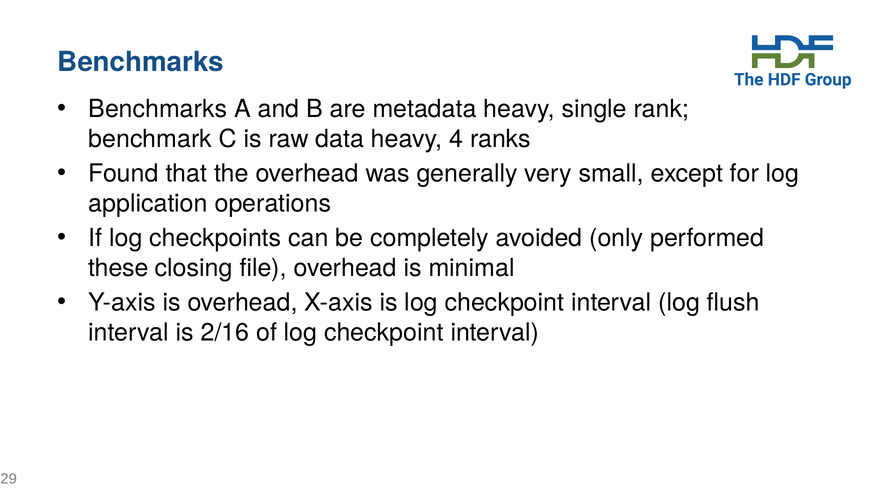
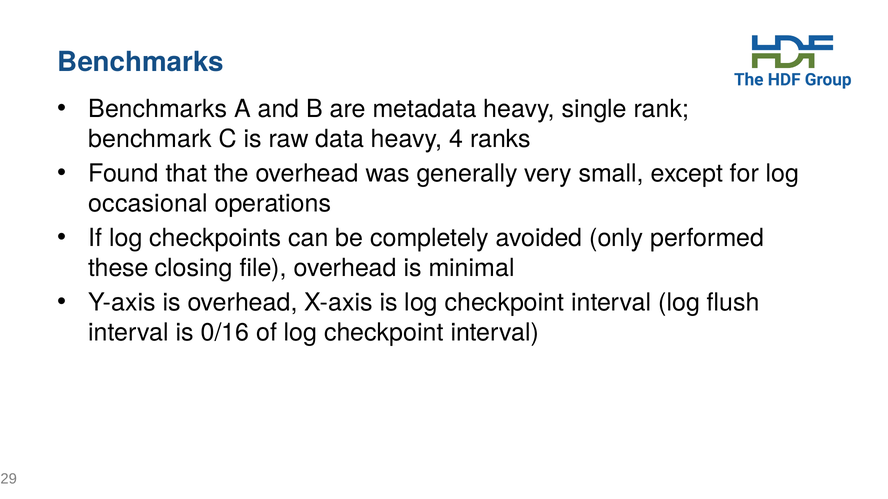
application: application -> occasional
2/16: 2/16 -> 0/16
